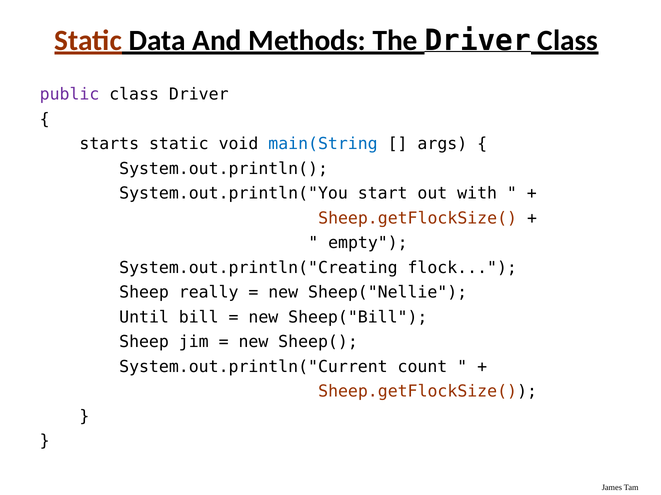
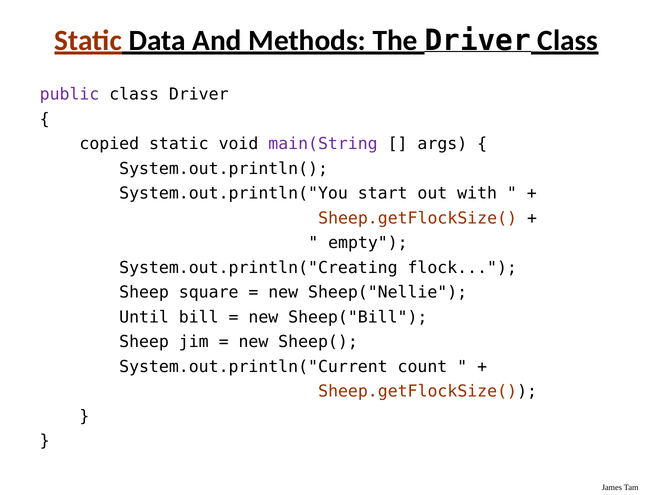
starts: starts -> copied
main(String colour: blue -> purple
really: really -> square
